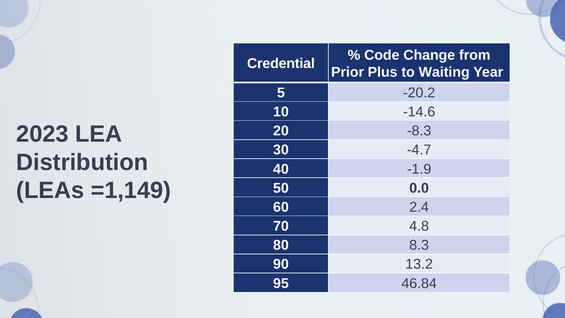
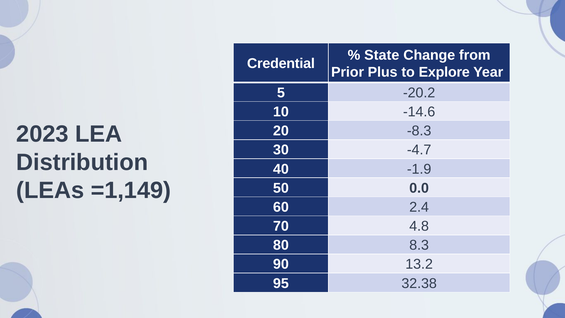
Code: Code -> State
Waiting: Waiting -> Explore
46.84: 46.84 -> 32.38
